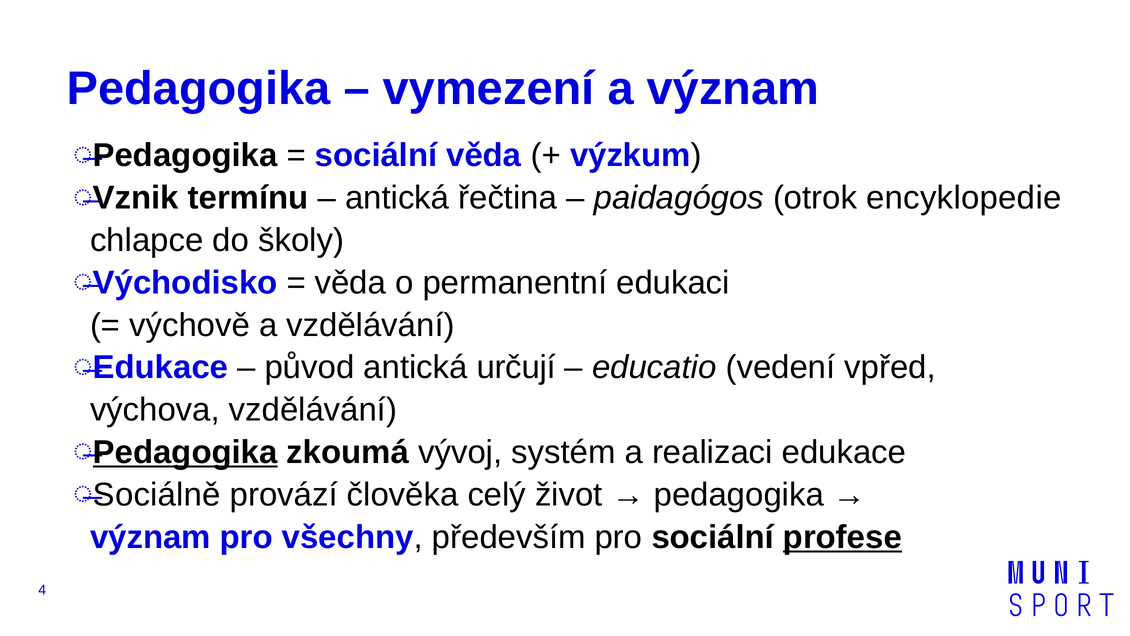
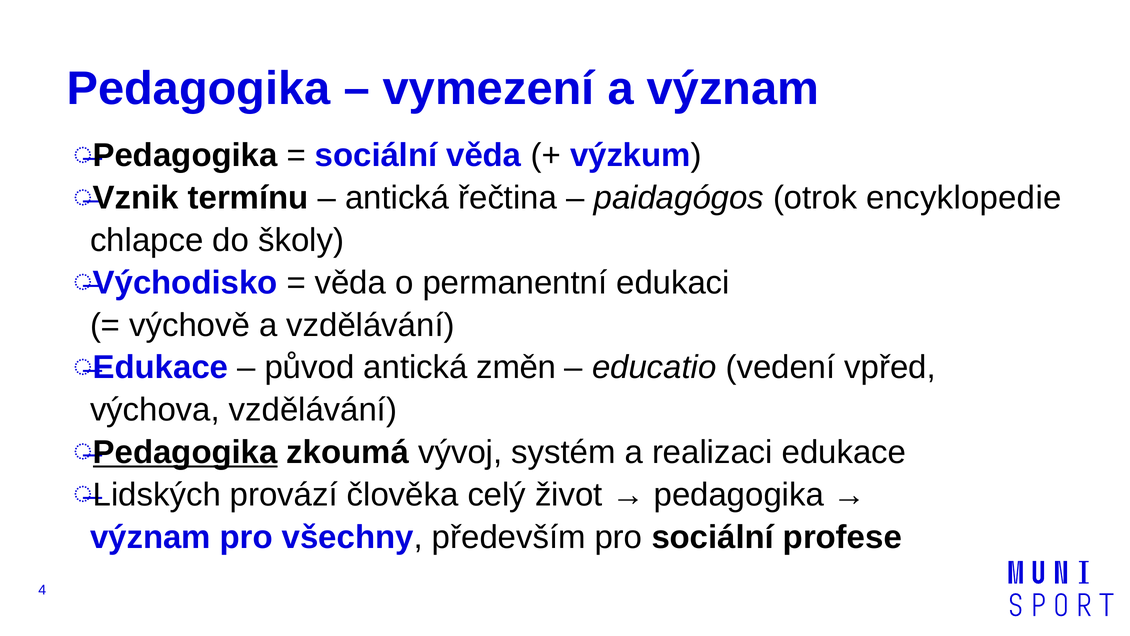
určují: určují -> změn
Sociálně: Sociálně -> Lidských
profese underline: present -> none
